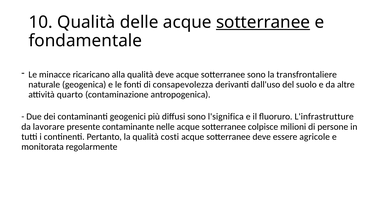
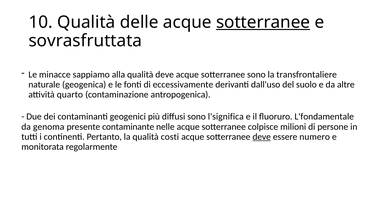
fondamentale: fondamentale -> sovrasfruttata
ricaricano: ricaricano -> sappiamo
consapevolezza: consapevolezza -> eccessivamente
L'infrastrutture: L'infrastrutture -> L'fondamentale
lavorare: lavorare -> genoma
deve at (262, 137) underline: none -> present
agricole: agricole -> numero
